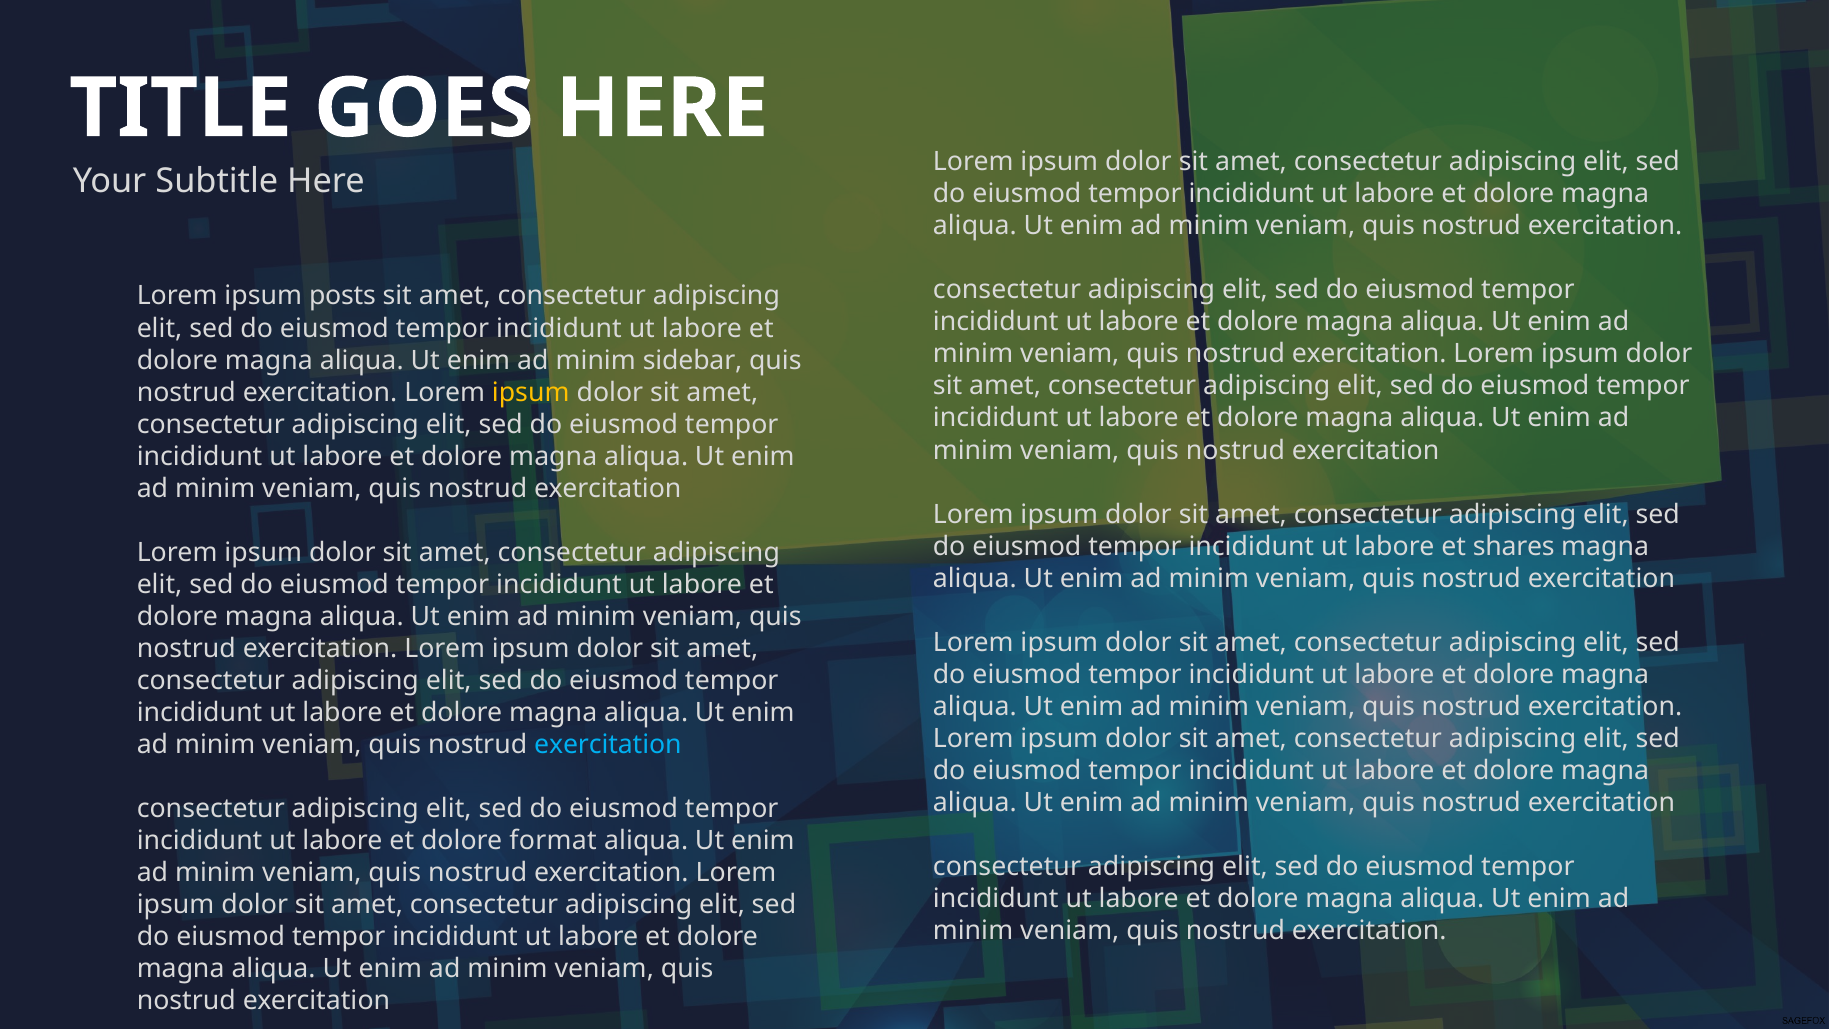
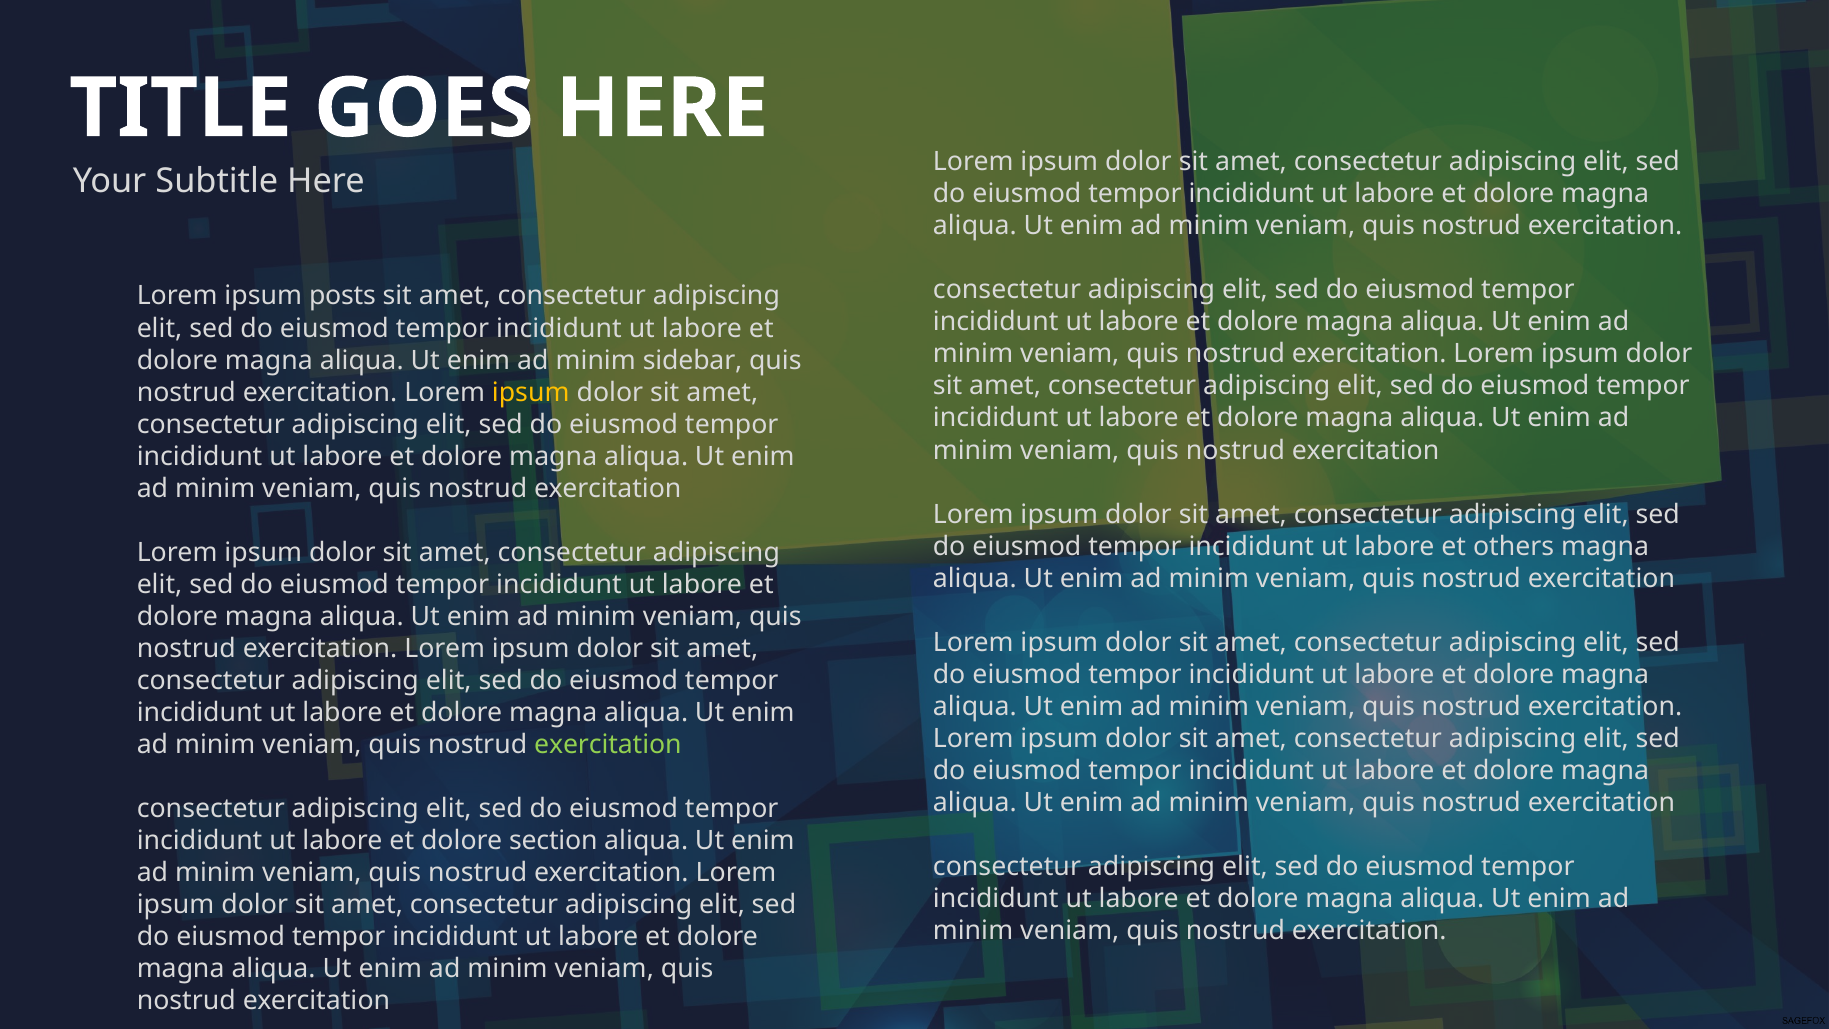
shares: shares -> others
exercitation at (608, 744) colour: light blue -> light green
format: format -> section
